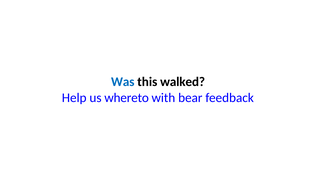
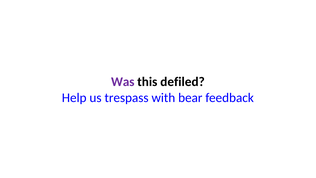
Was colour: blue -> purple
walked: walked -> defiled
whereto: whereto -> trespass
